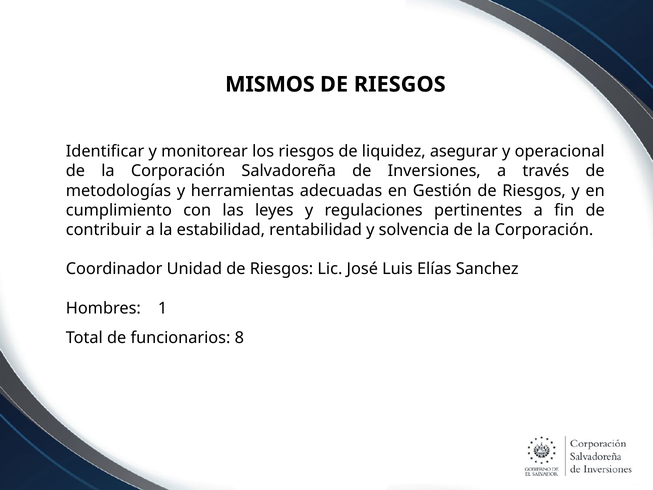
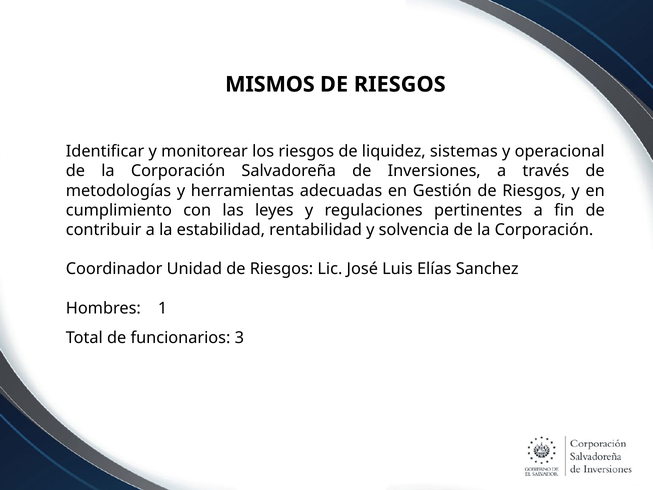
asegurar: asegurar -> sistemas
8: 8 -> 3
